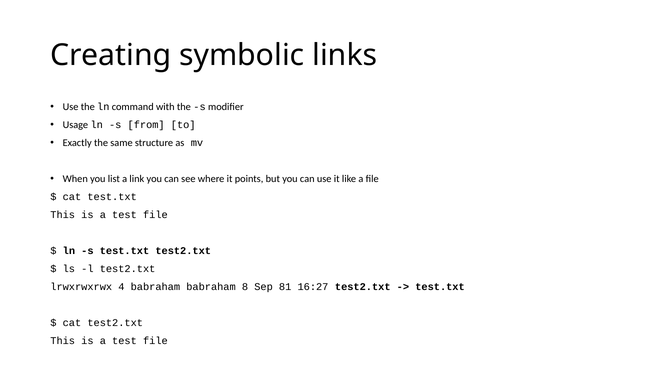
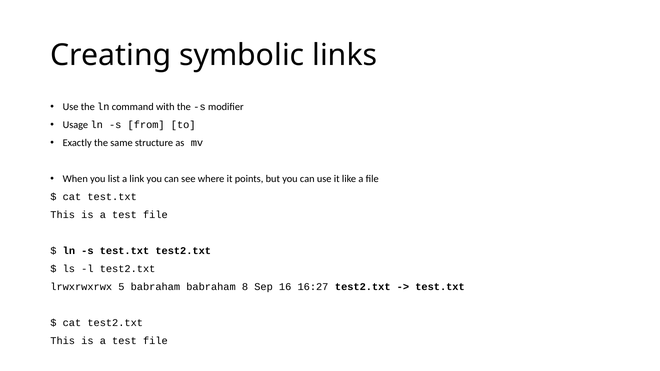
4: 4 -> 5
81: 81 -> 16
